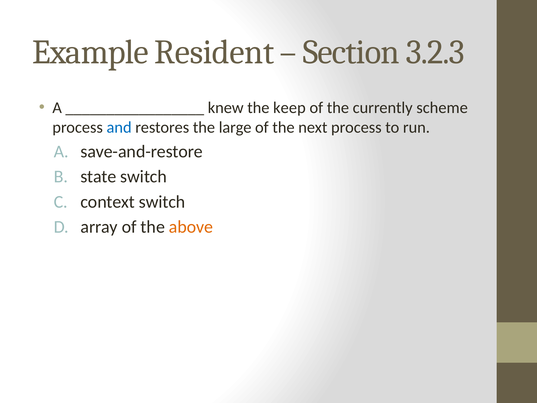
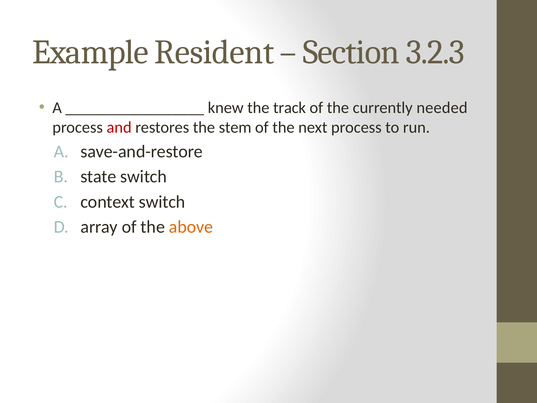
keep: keep -> track
scheme: scheme -> needed
and colour: blue -> red
large: large -> stem
